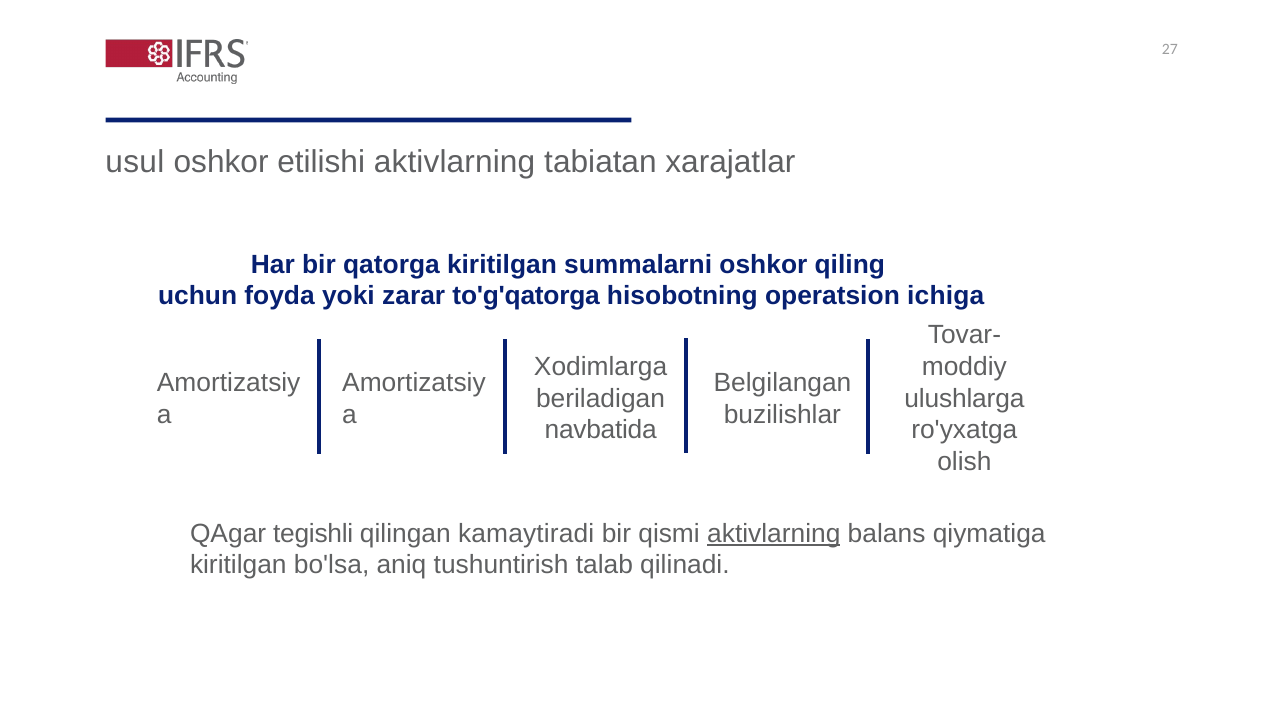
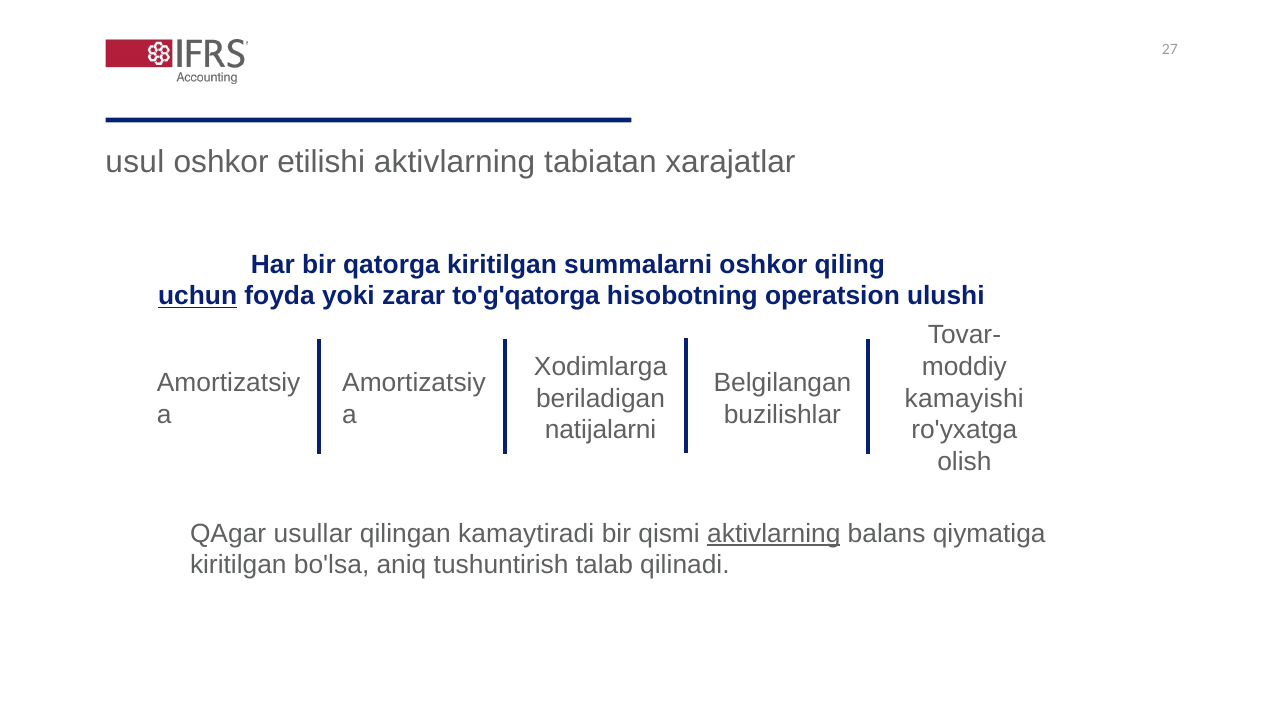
uchun underline: none -> present
ichiga: ichiga -> ulushi
ulushlarga: ulushlarga -> kamayishi
navbatida: navbatida -> natijalarni
tegishli: tegishli -> usullar
